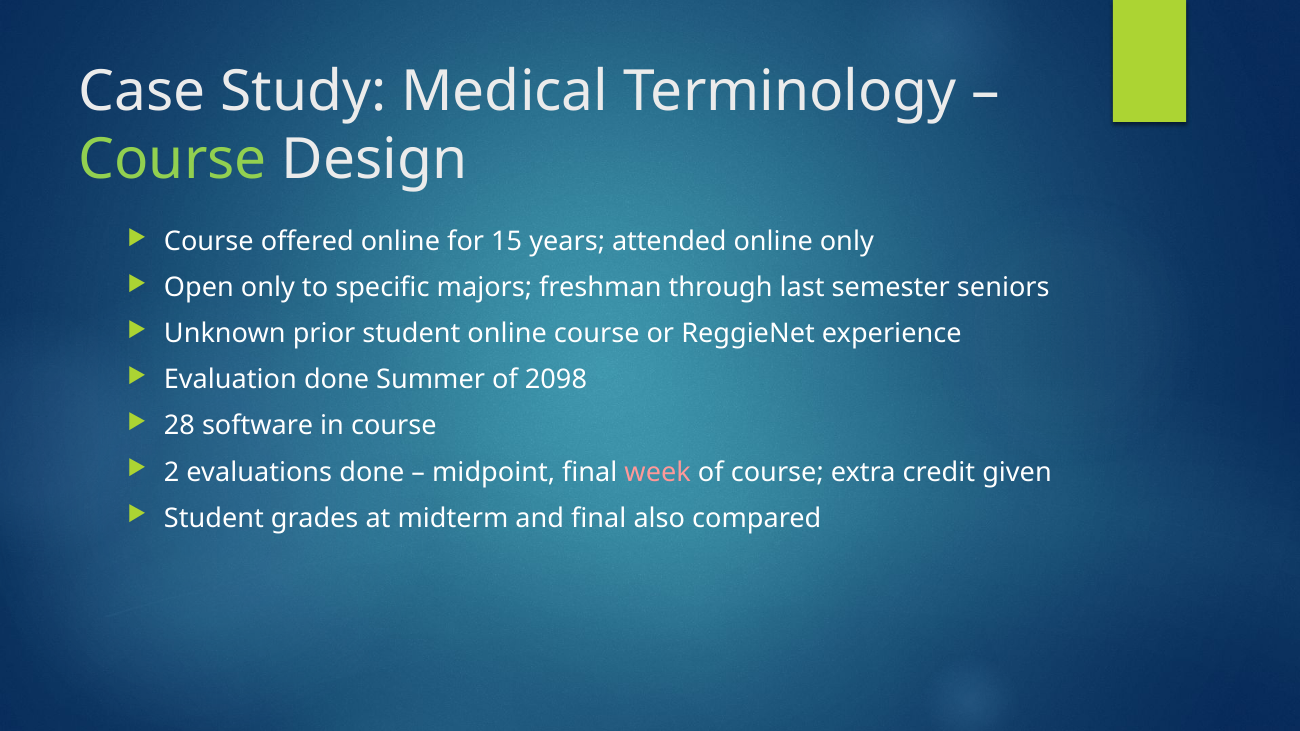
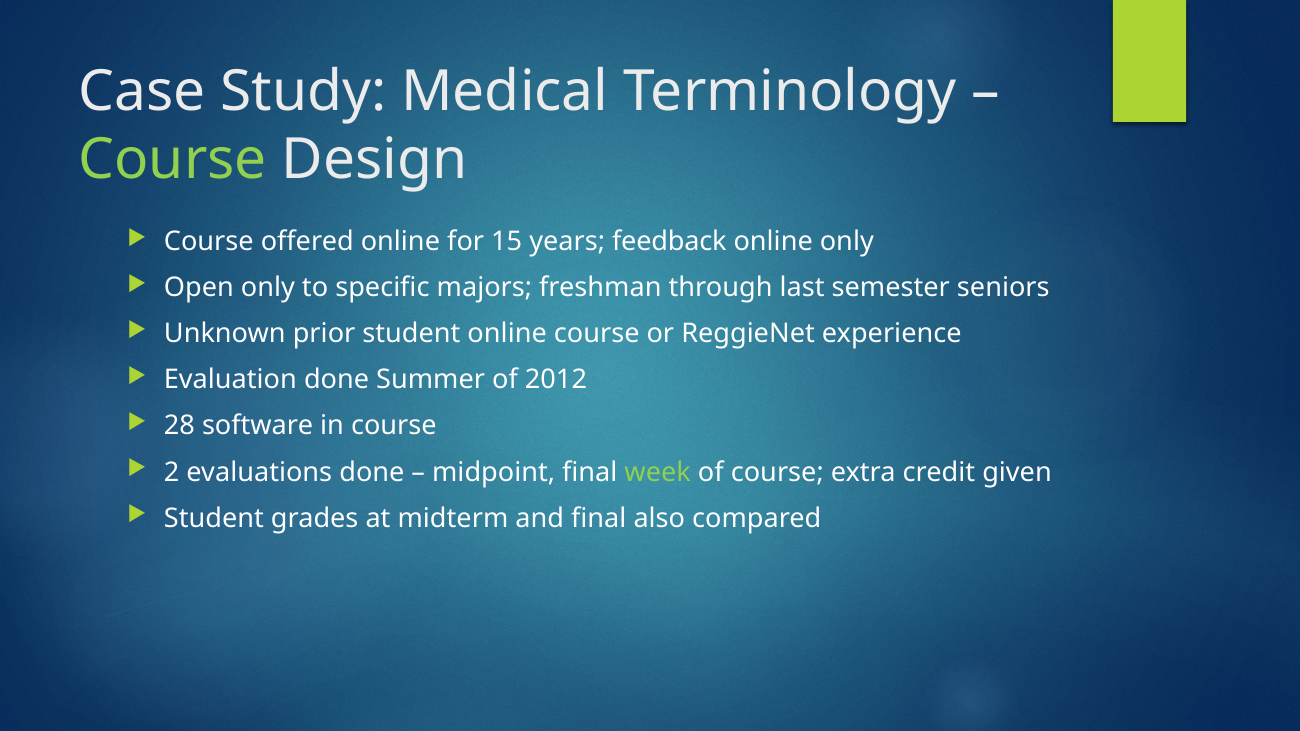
attended: attended -> feedback
2098: 2098 -> 2012
week colour: pink -> light green
